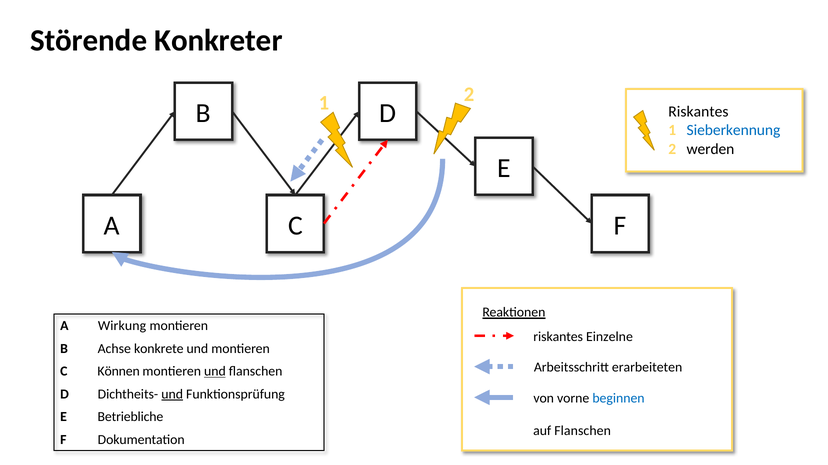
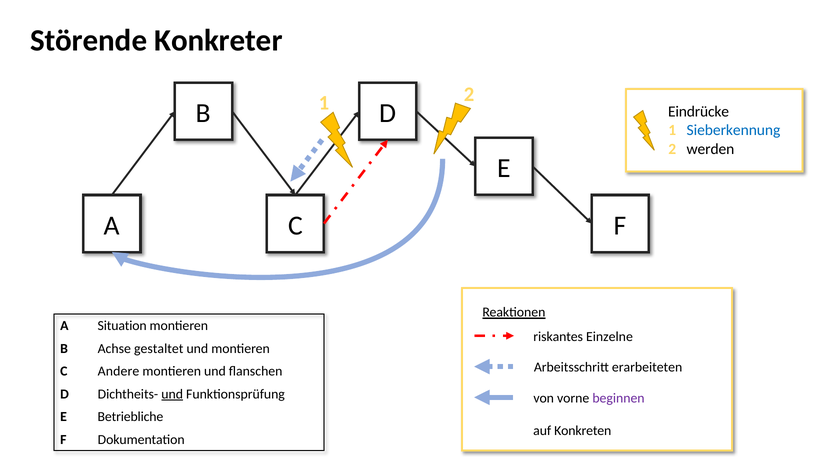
Riskantes at (698, 112): Riskantes -> Eindrücke
Wirkung: Wirkung -> Situation
konkrete: konkrete -> gestaltet
Können: Können -> Andere
und at (215, 372) underline: present -> none
beginnen colour: blue -> purple
auf Flanschen: Flanschen -> Konkreten
